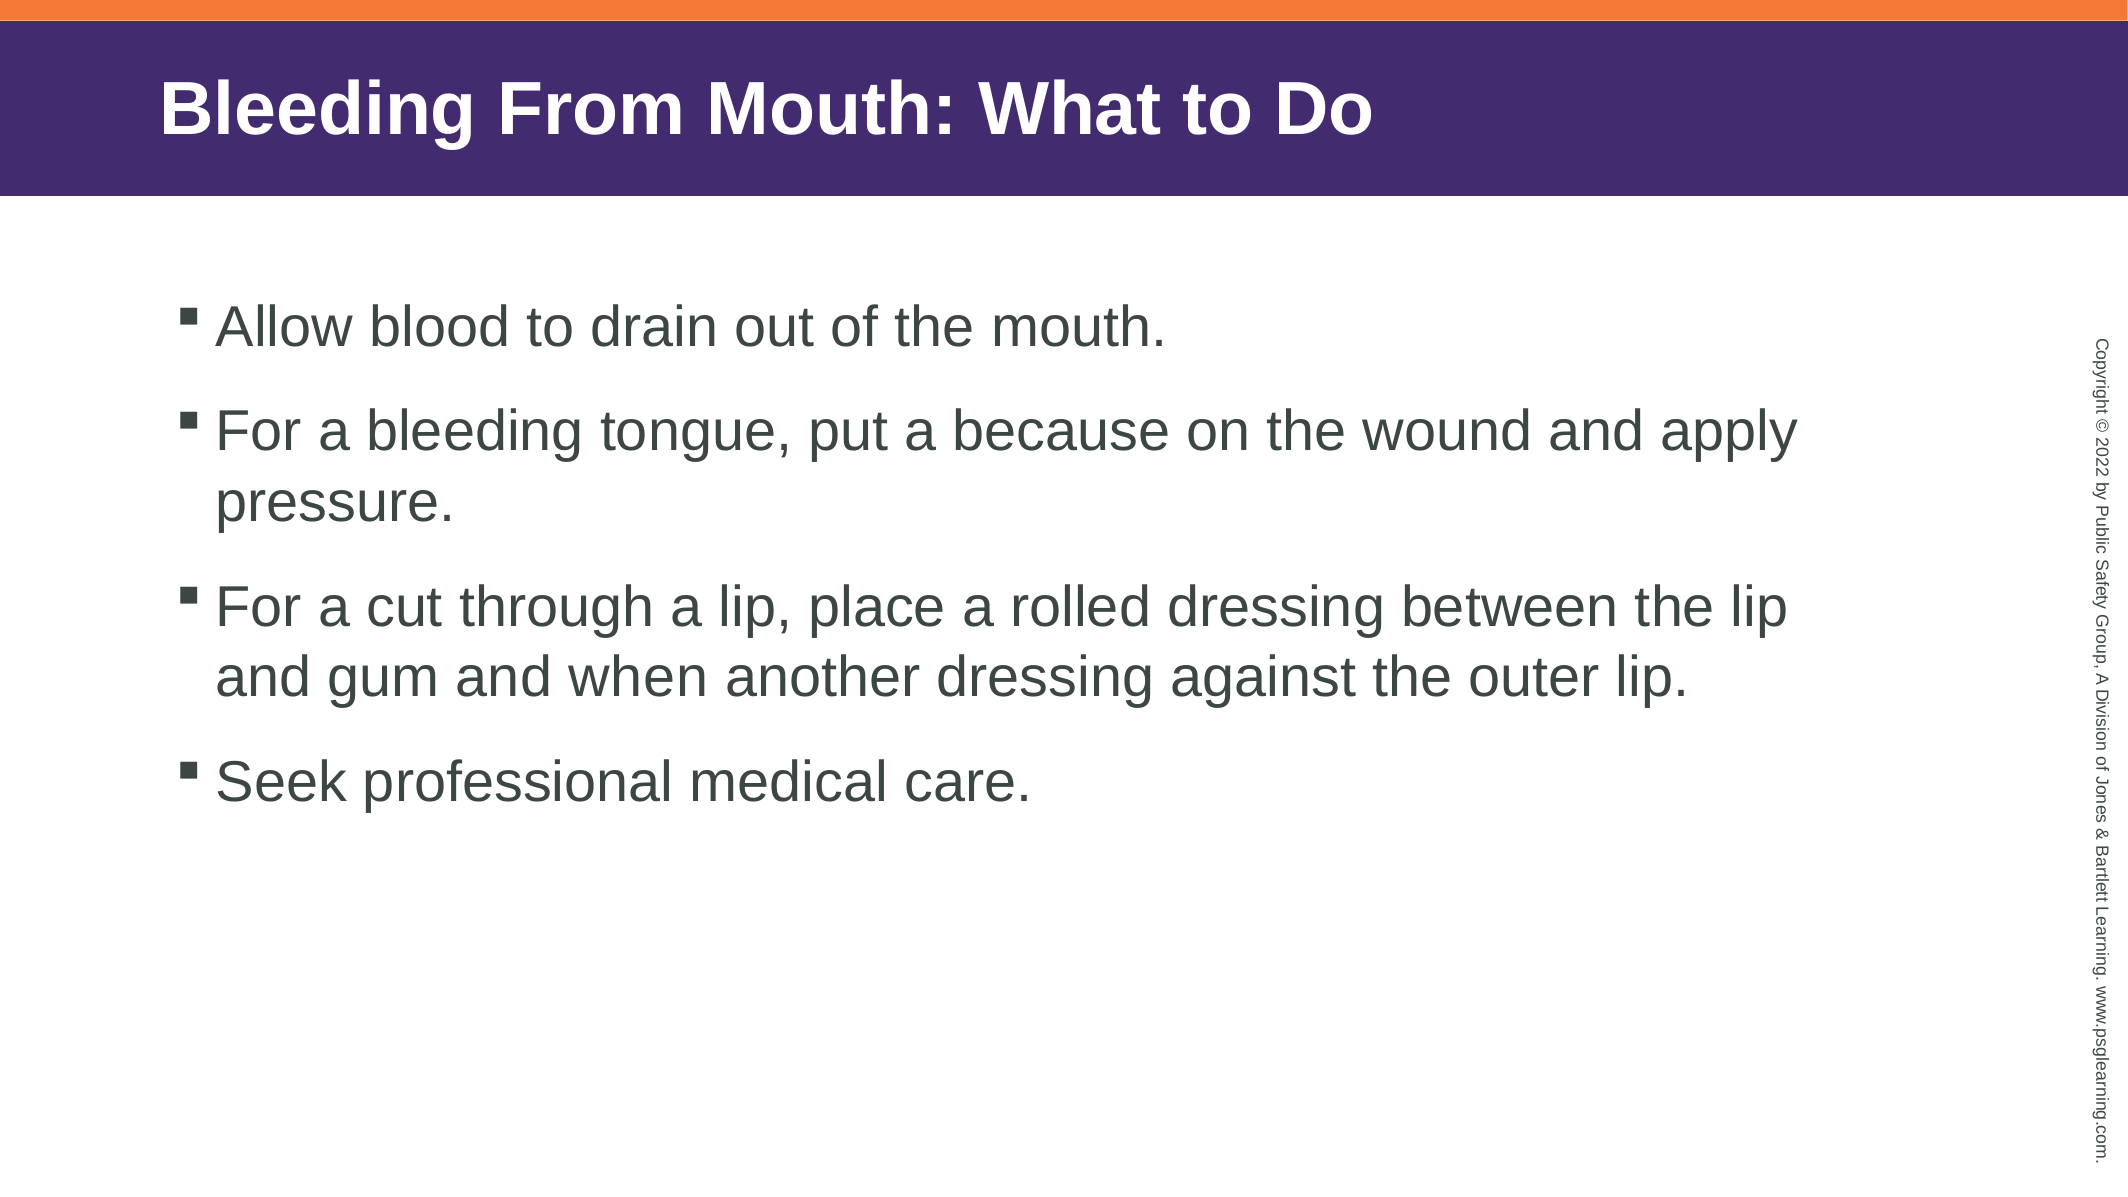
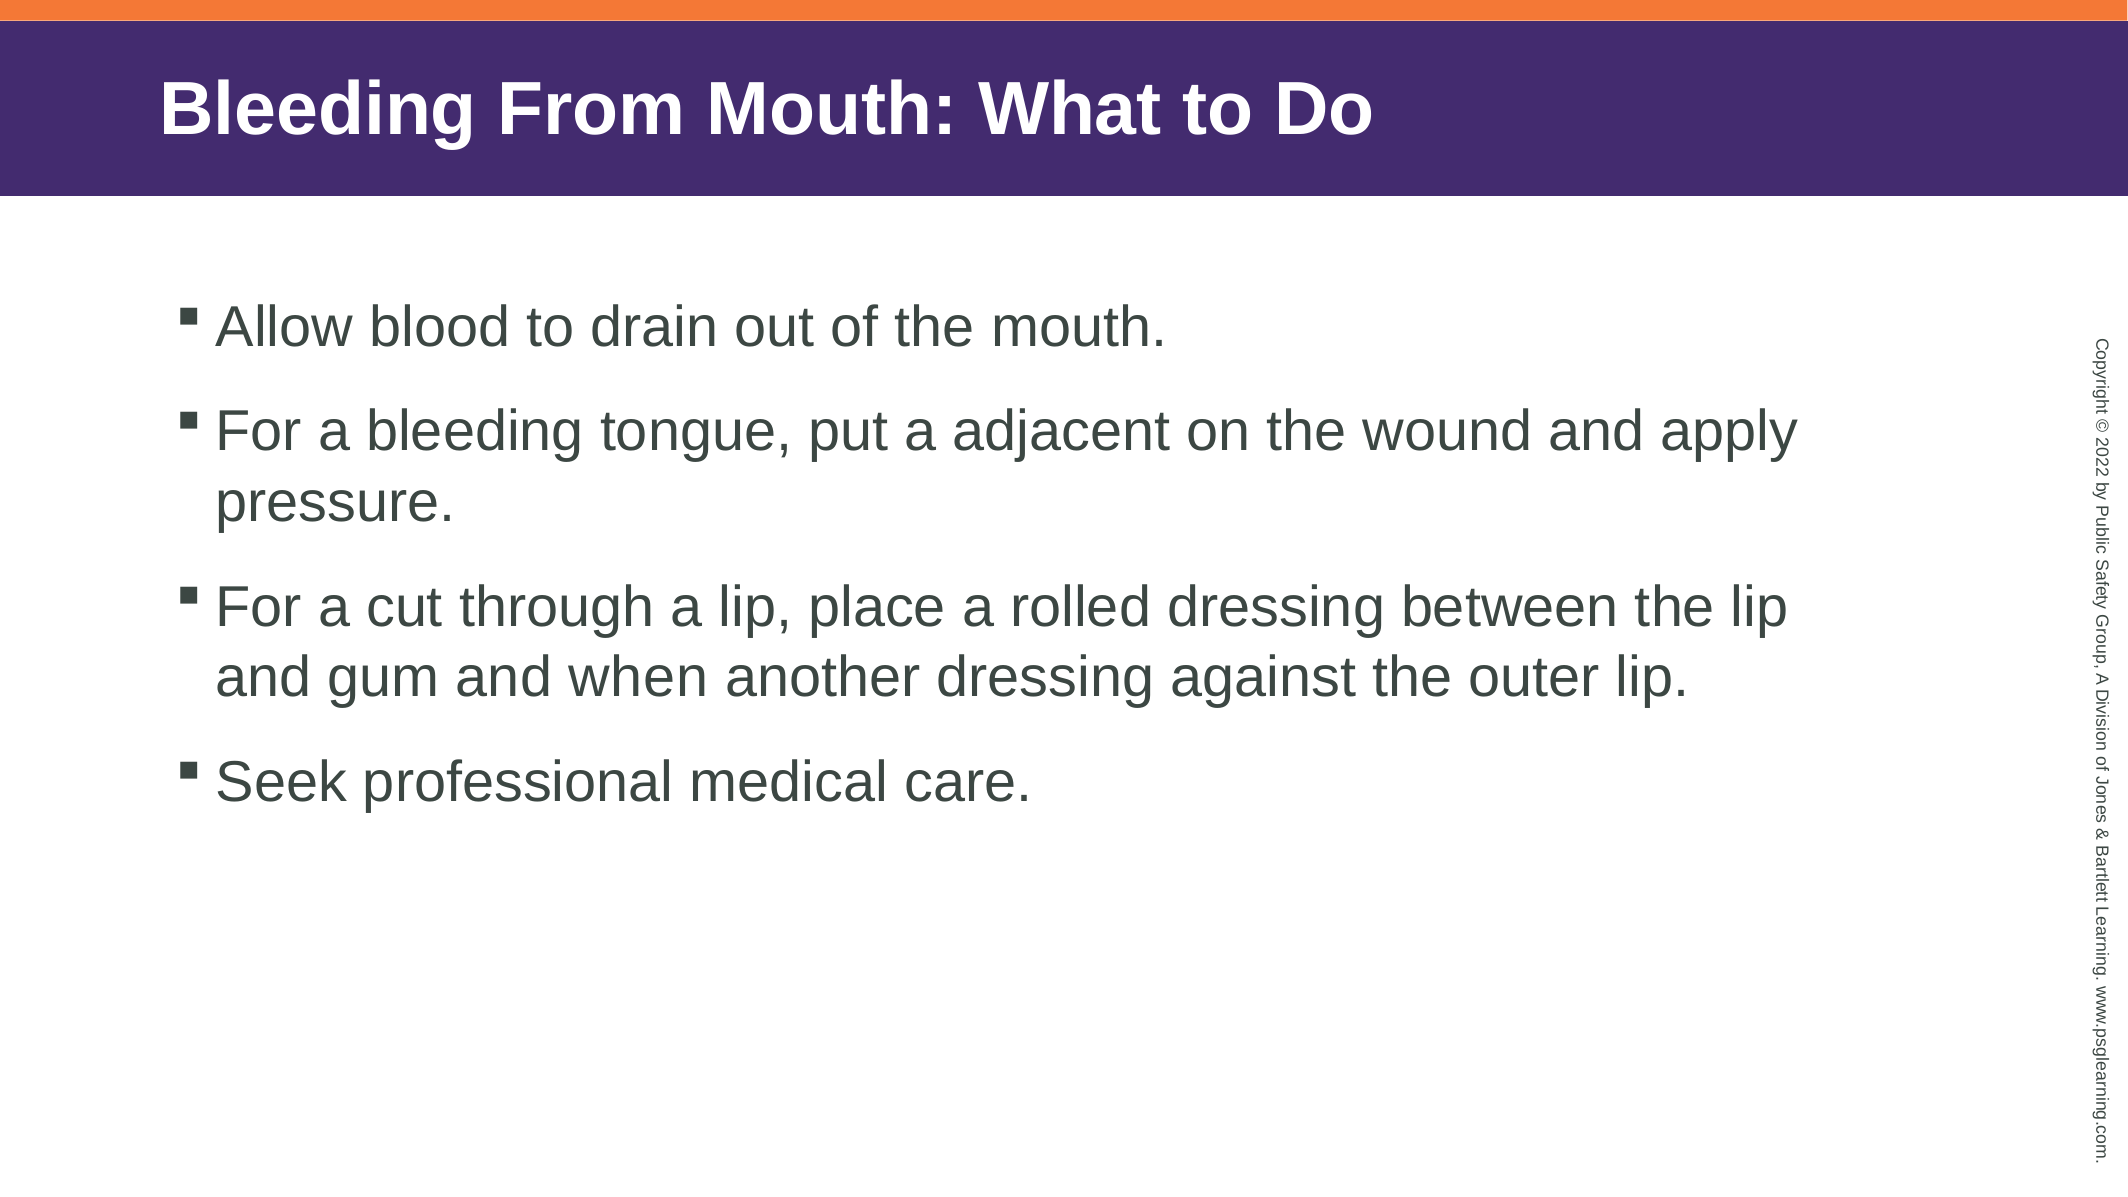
because: because -> adjacent
